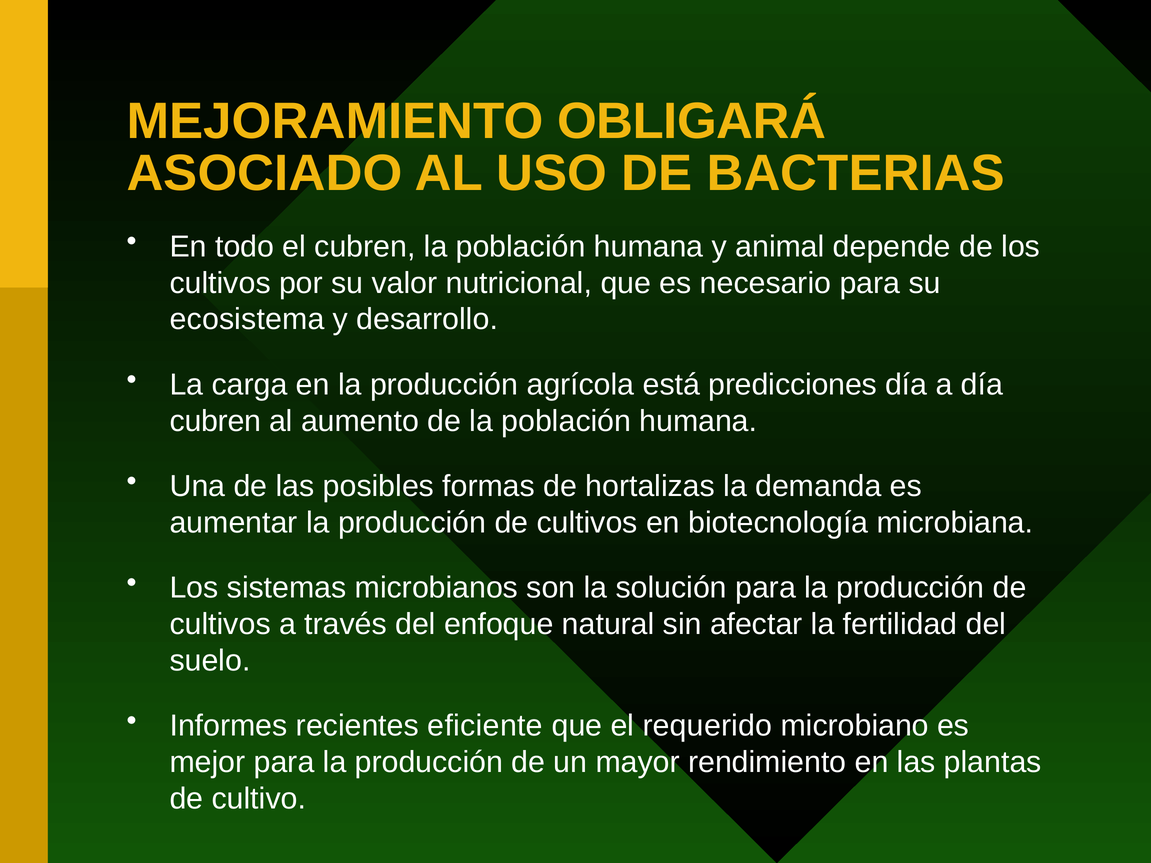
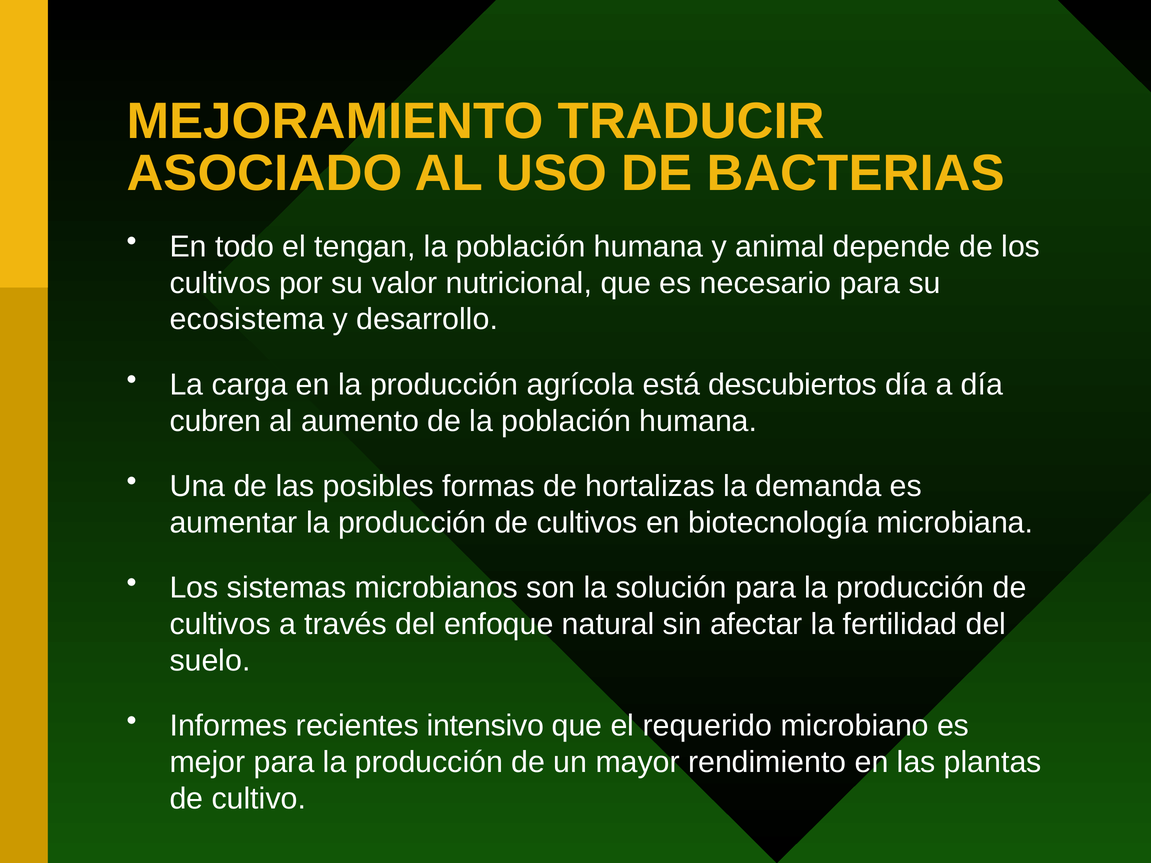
OBLIGARÁ: OBLIGARÁ -> TRADUCIR
el cubren: cubren -> tengan
predicciones: predicciones -> descubiertos
eficiente: eficiente -> intensivo
